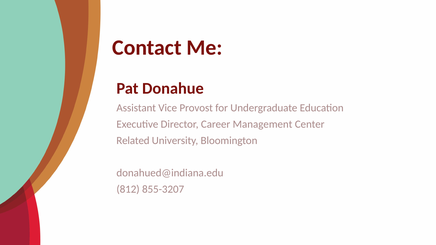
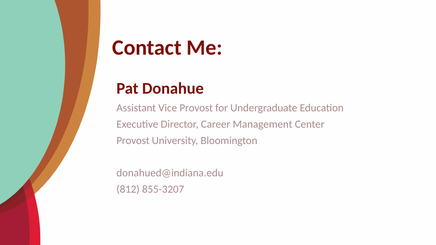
Related at (133, 141): Related -> Provost
